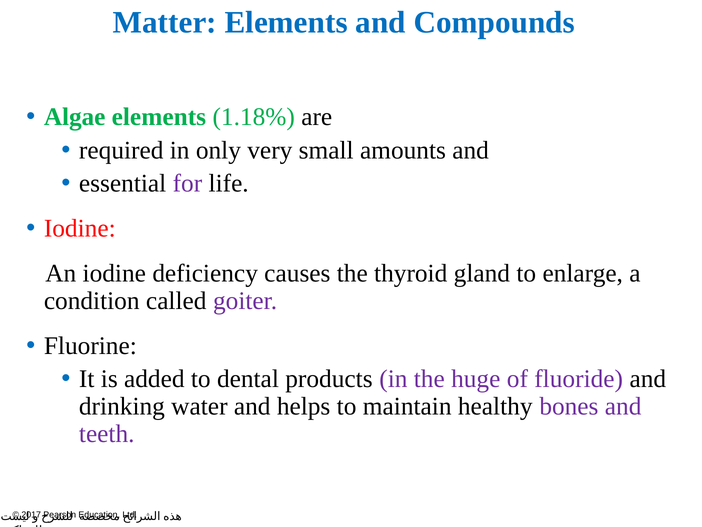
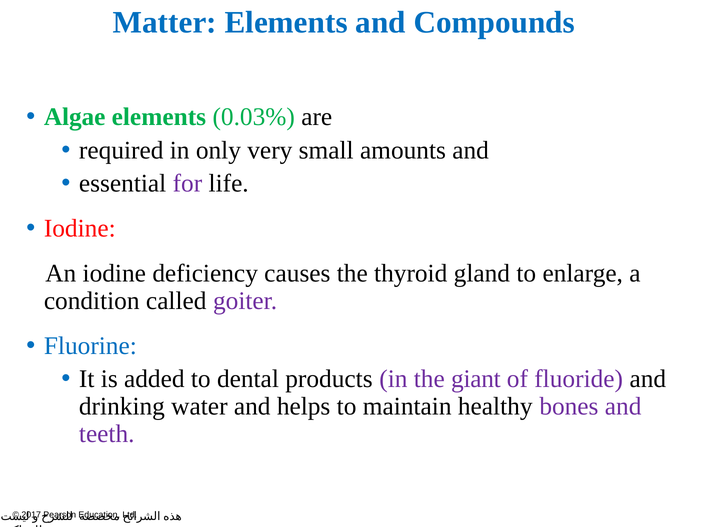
1.18%: 1.18% -> 0.03%
Fluorine colour: black -> blue
huge: huge -> giant
